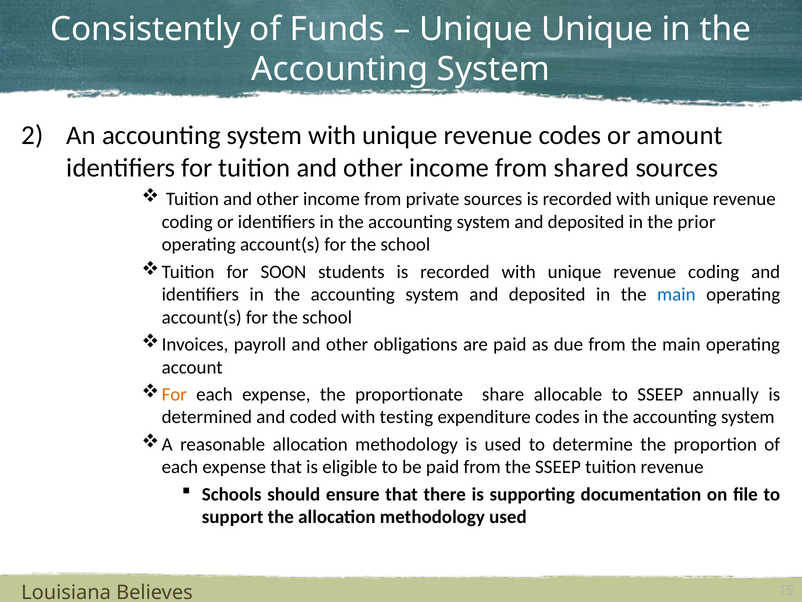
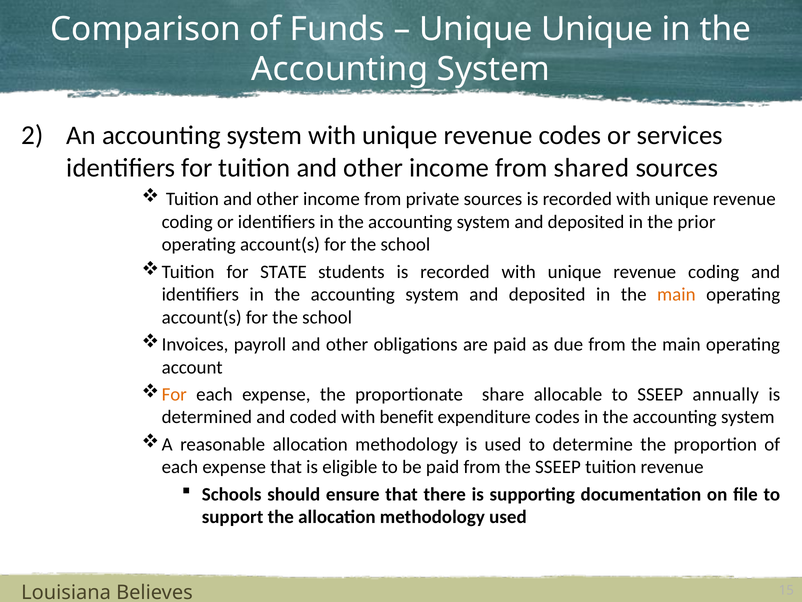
Consistently: Consistently -> Comparison
amount: amount -> services
SOON: SOON -> STATE
main at (676, 294) colour: blue -> orange
testing: testing -> benefit
